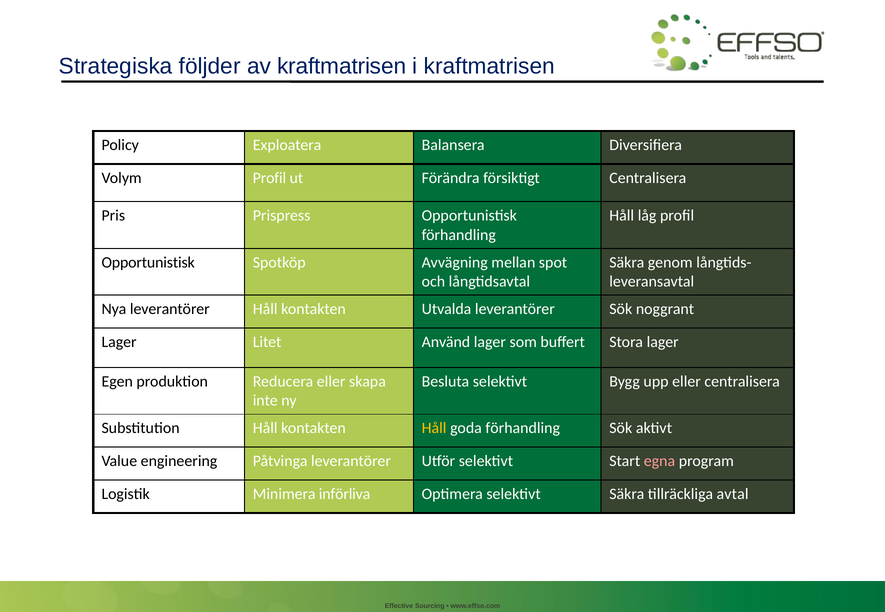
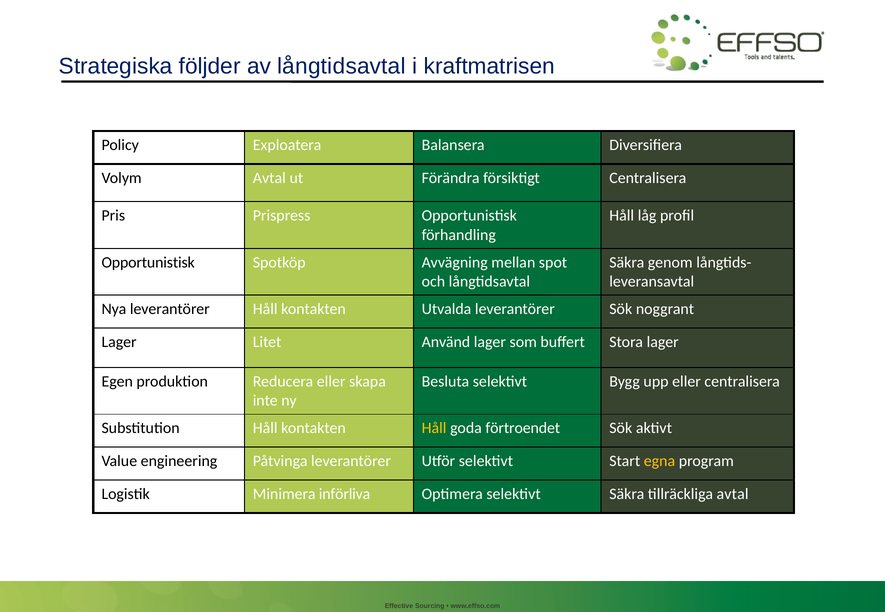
av kraftmatrisen: kraftmatrisen -> långtidsavtal
Volym Profil: Profil -> Avtal
goda förhandling: förhandling -> förtroendet
egna colour: pink -> yellow
